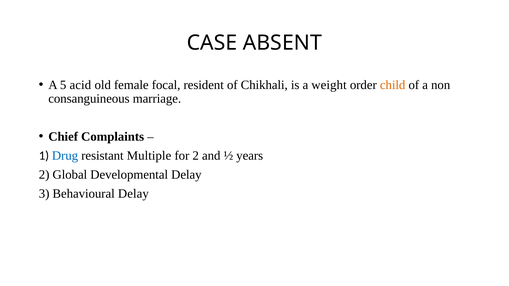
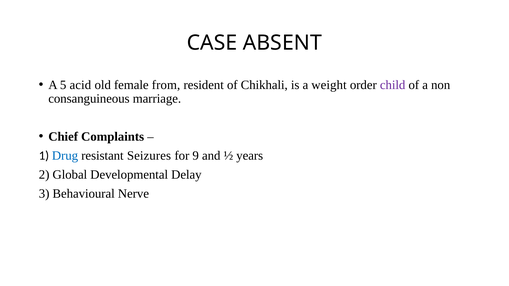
focal: focal -> from
child colour: orange -> purple
Multiple: Multiple -> Seizures
for 2: 2 -> 9
Behavioural Delay: Delay -> Nerve
